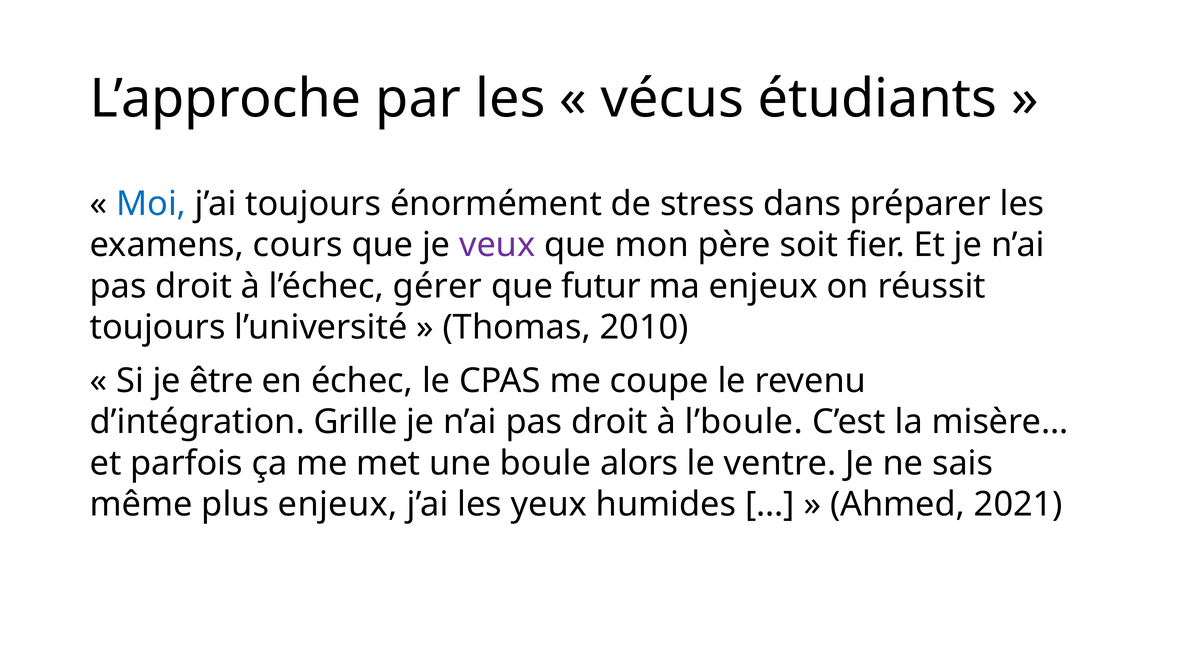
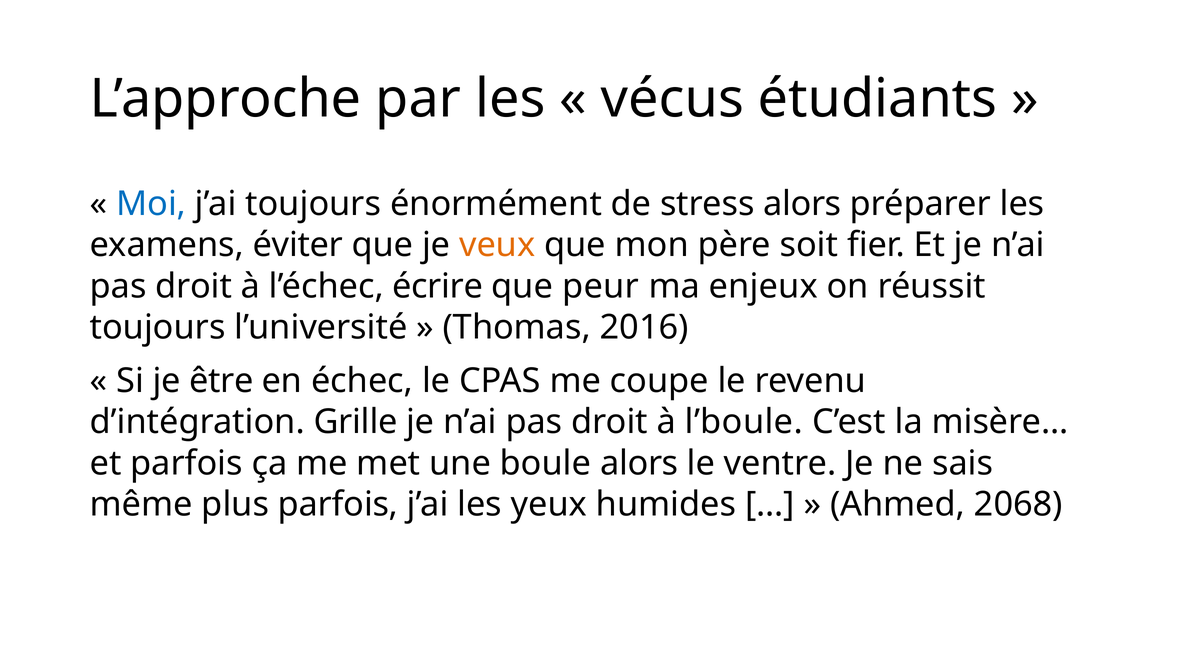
stress dans: dans -> alors
cours: cours -> éviter
veux colour: purple -> orange
gérer: gérer -> écrire
futur: futur -> peur
2010: 2010 -> 2016
plus enjeux: enjeux -> parfois
2021: 2021 -> 2068
